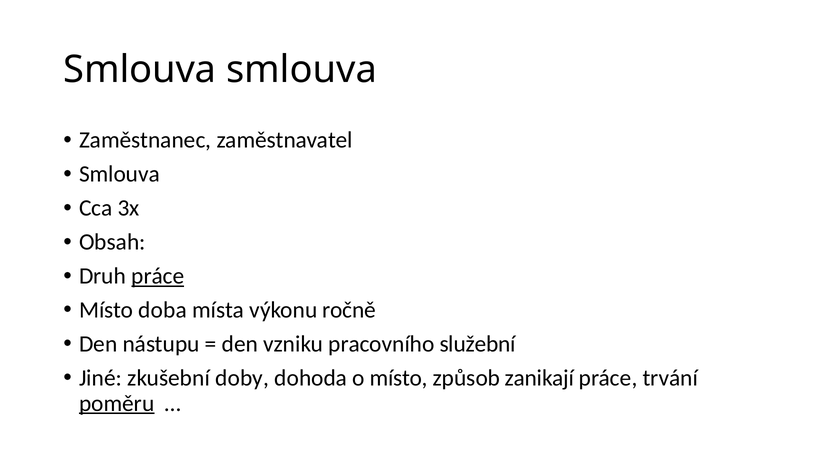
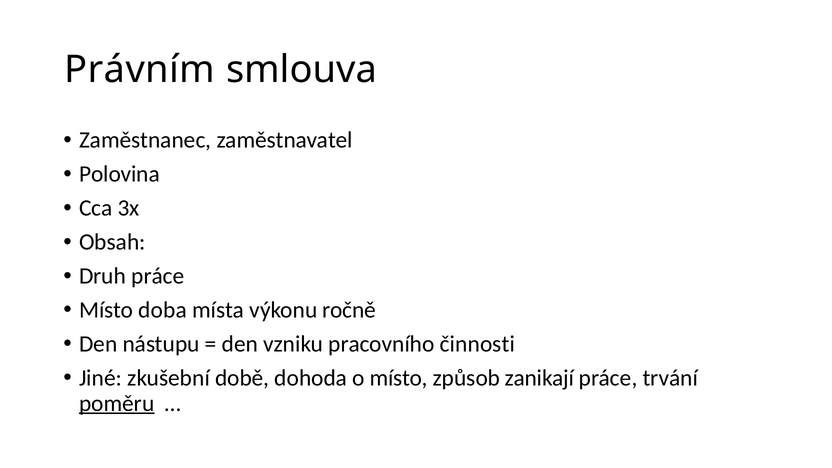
Smlouva at (140, 70): Smlouva -> Právním
Smlouva at (119, 174): Smlouva -> Polovina
práce at (158, 276) underline: present -> none
služební: služební -> činnosti
doby: doby -> době
